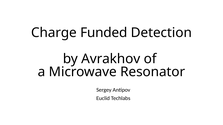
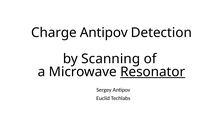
Charge Funded: Funded -> Antipov
Avrakhov: Avrakhov -> Scanning
Resonator underline: none -> present
